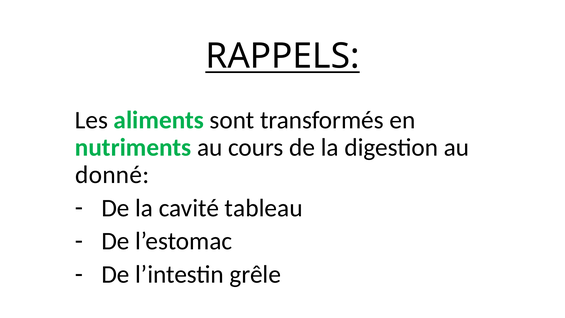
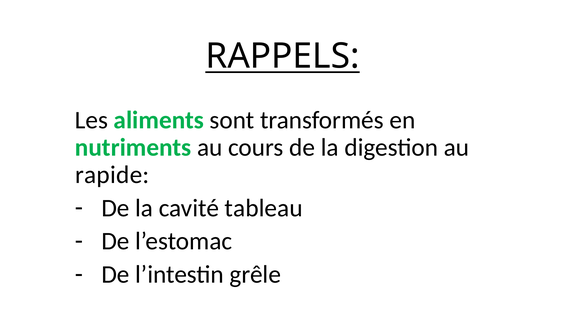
donné: donné -> rapide
